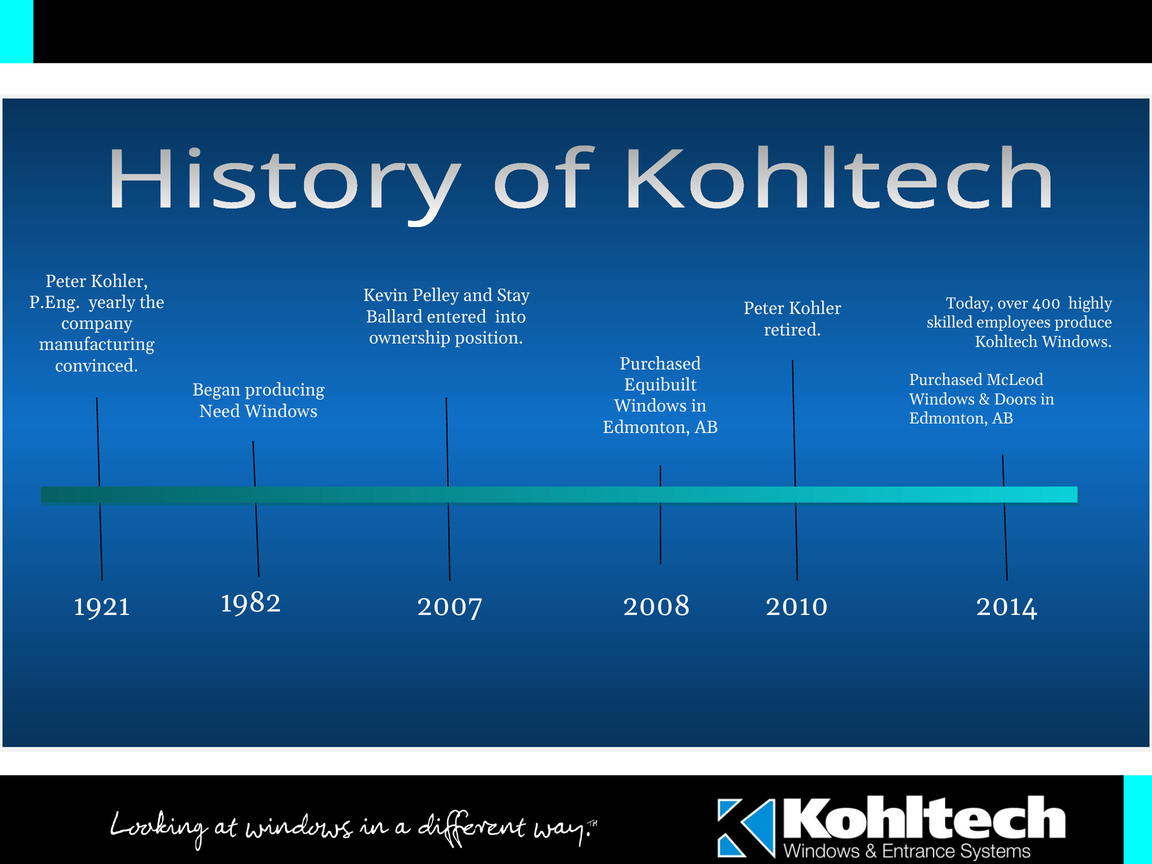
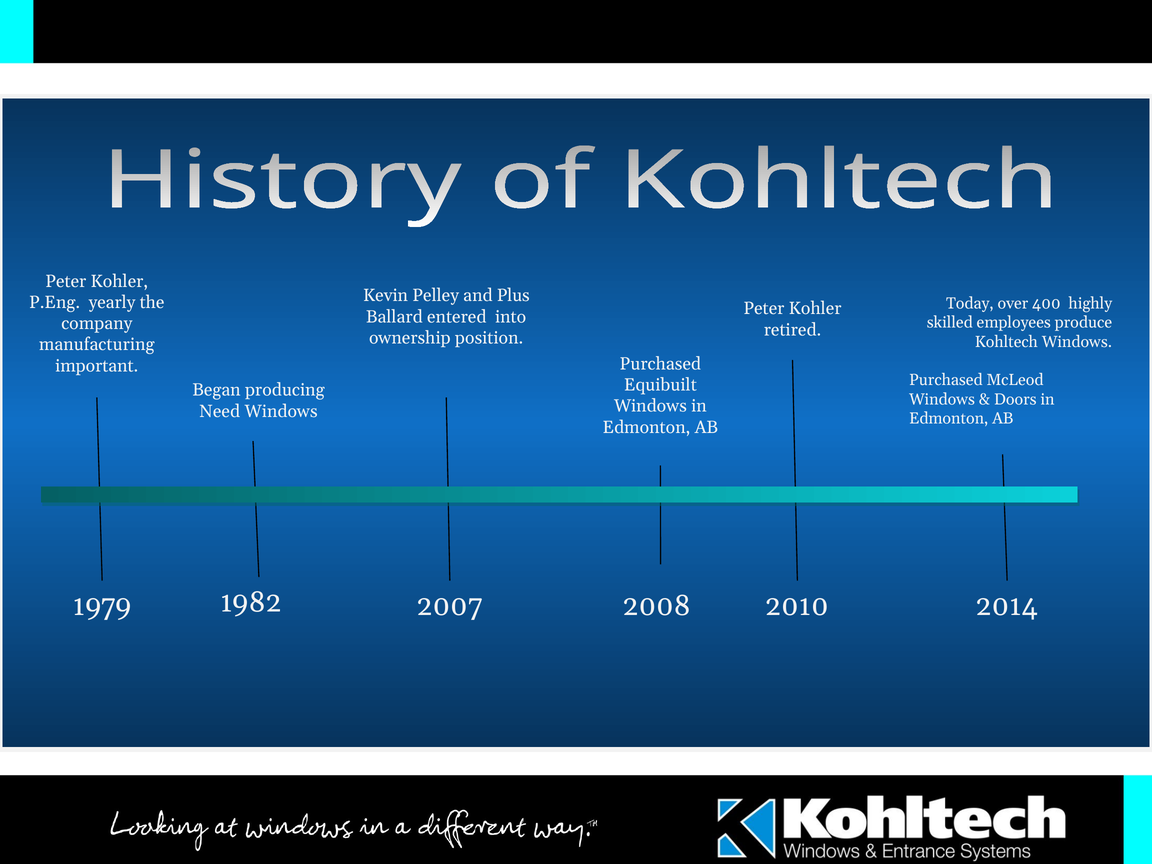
Stay: Stay -> Plus
convinced: convinced -> important
1921: 1921 -> 1979
